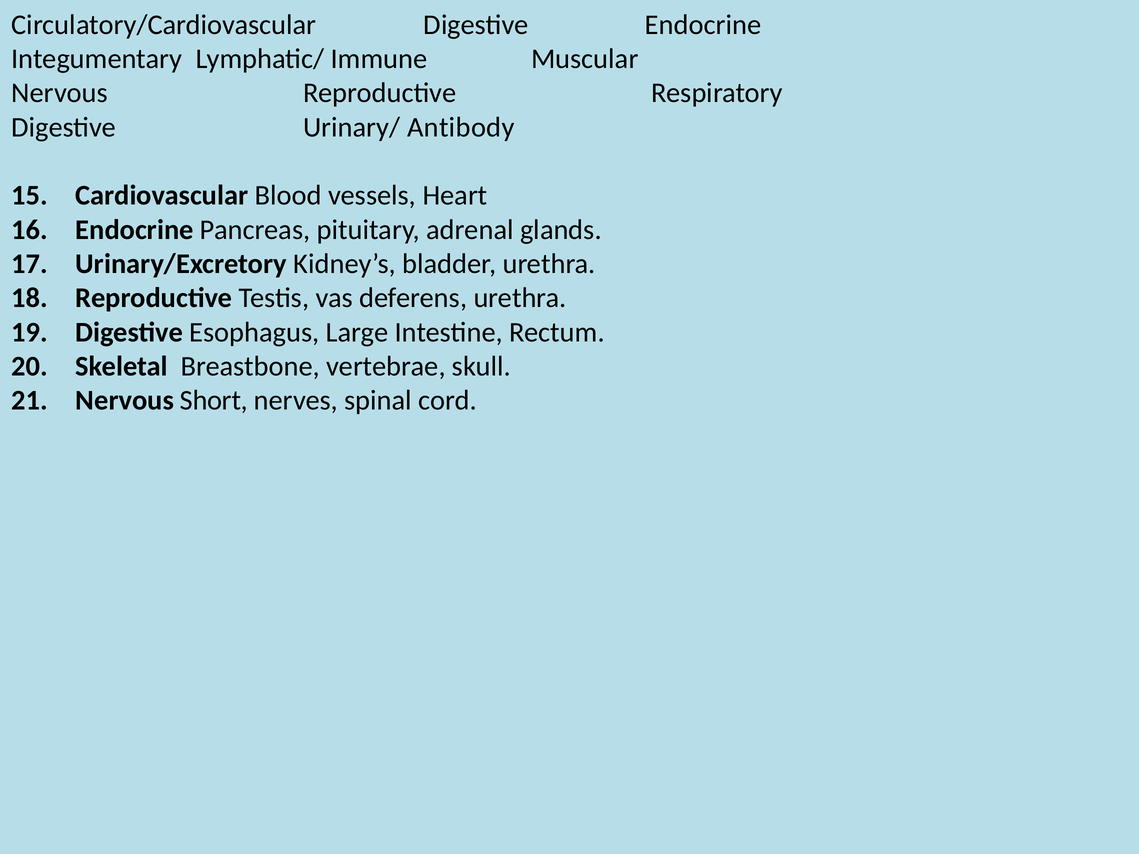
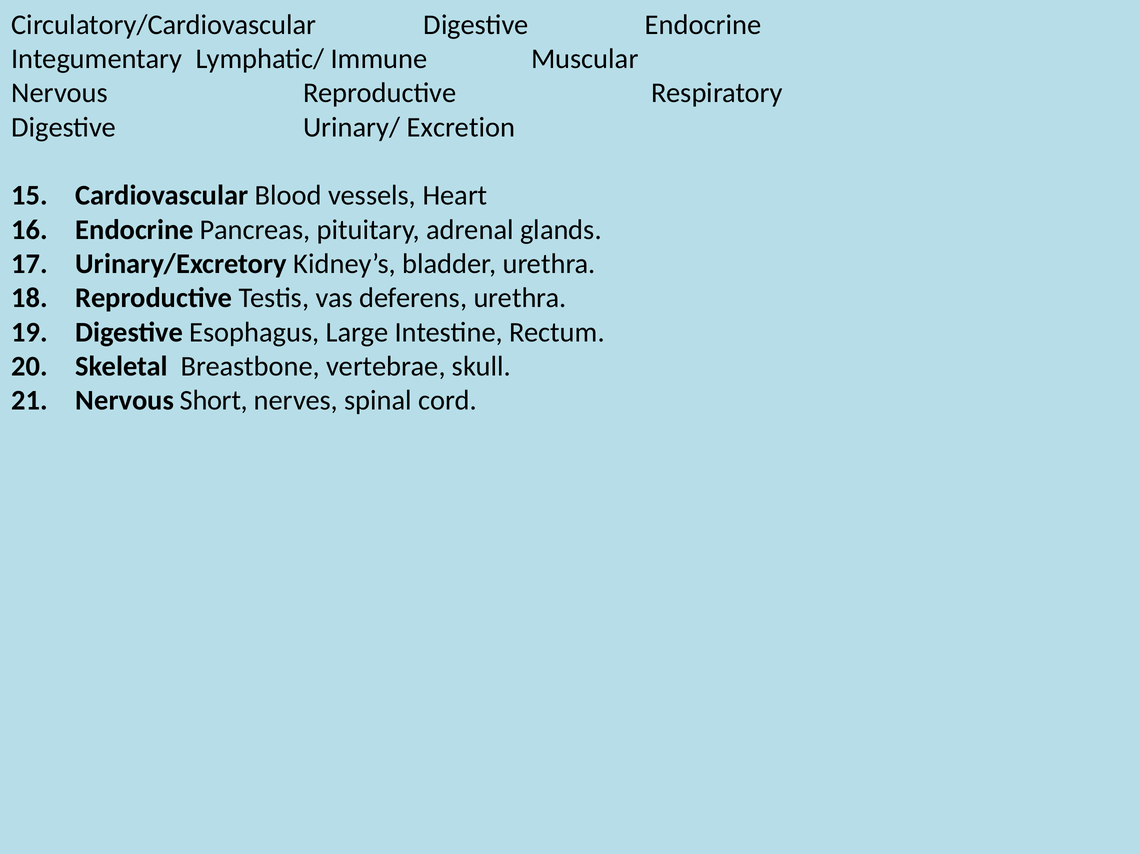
Antibody: Antibody -> Excretion
